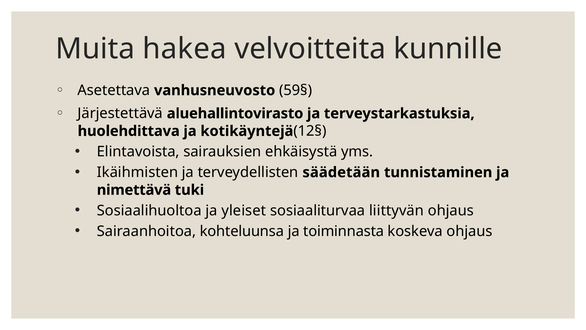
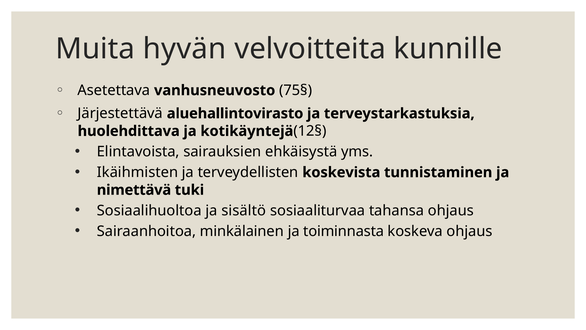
hakea: hakea -> hyvän
59§: 59§ -> 75§
säädetään: säädetään -> koskevista
yleiset: yleiset -> sisältö
liittyvän: liittyvän -> tahansa
kohteluunsa: kohteluunsa -> minkälainen
